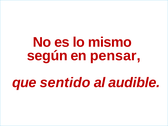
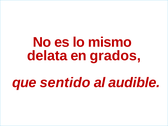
según: según -> delata
pensar: pensar -> grados
